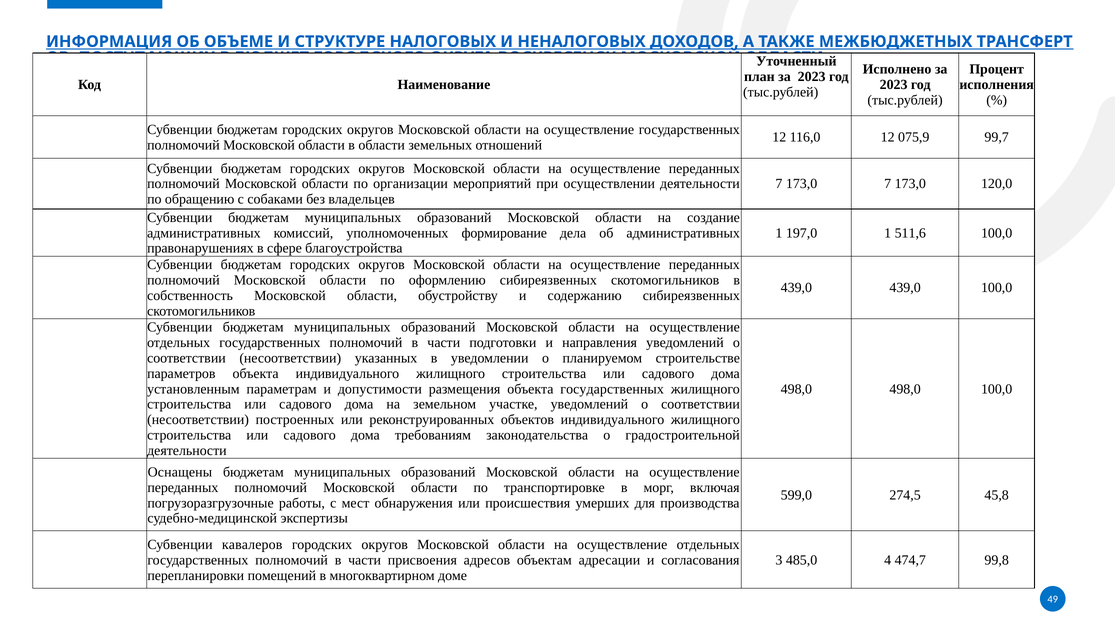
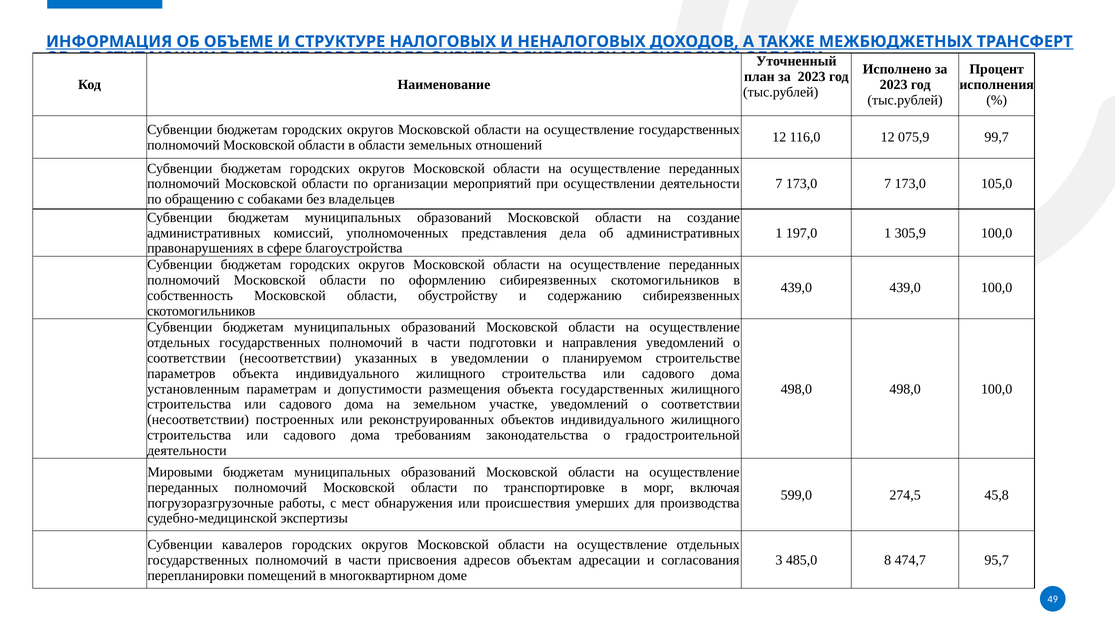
120,0: 120,0 -> 105,0
формирование: формирование -> представления
511,6: 511,6 -> 305,9
Оснащены: Оснащены -> Мировыми
4: 4 -> 8
99,8: 99,8 -> 95,7
